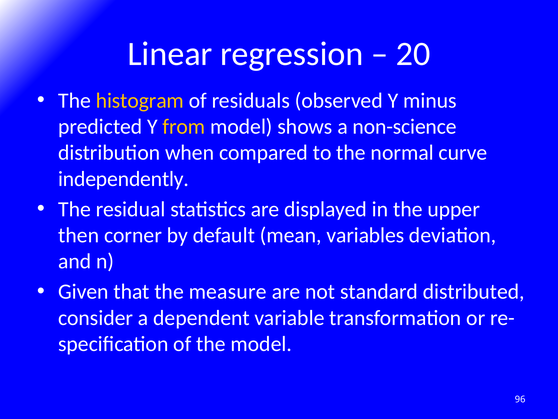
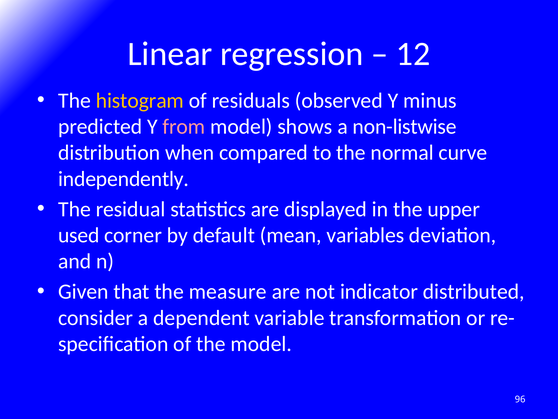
20: 20 -> 12
from colour: yellow -> pink
non-science: non-science -> non-listwise
then: then -> used
standard: standard -> indicator
